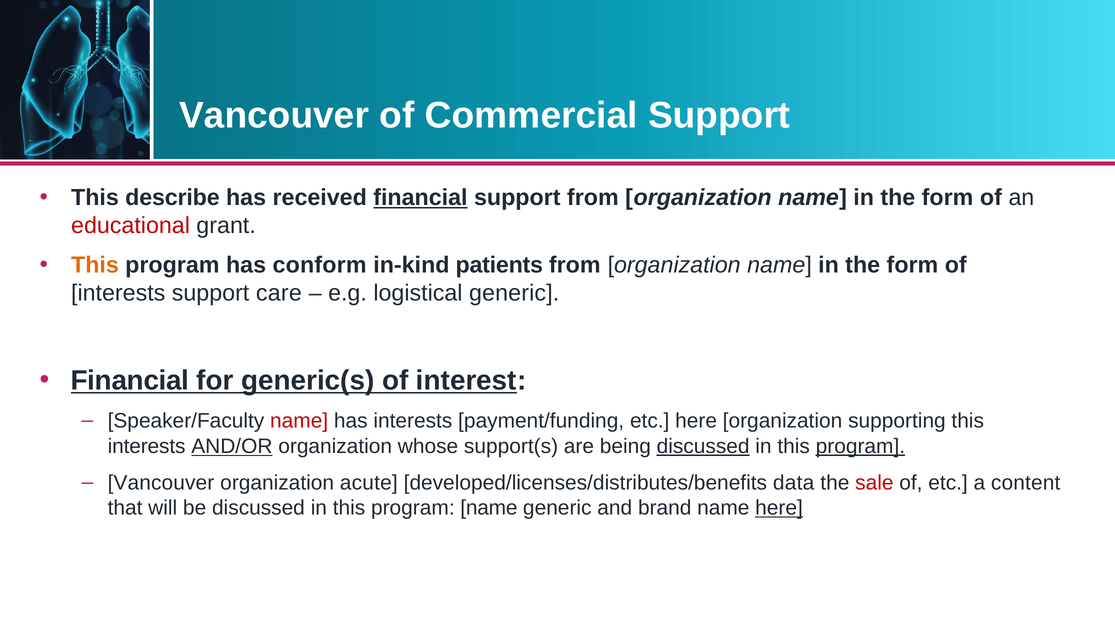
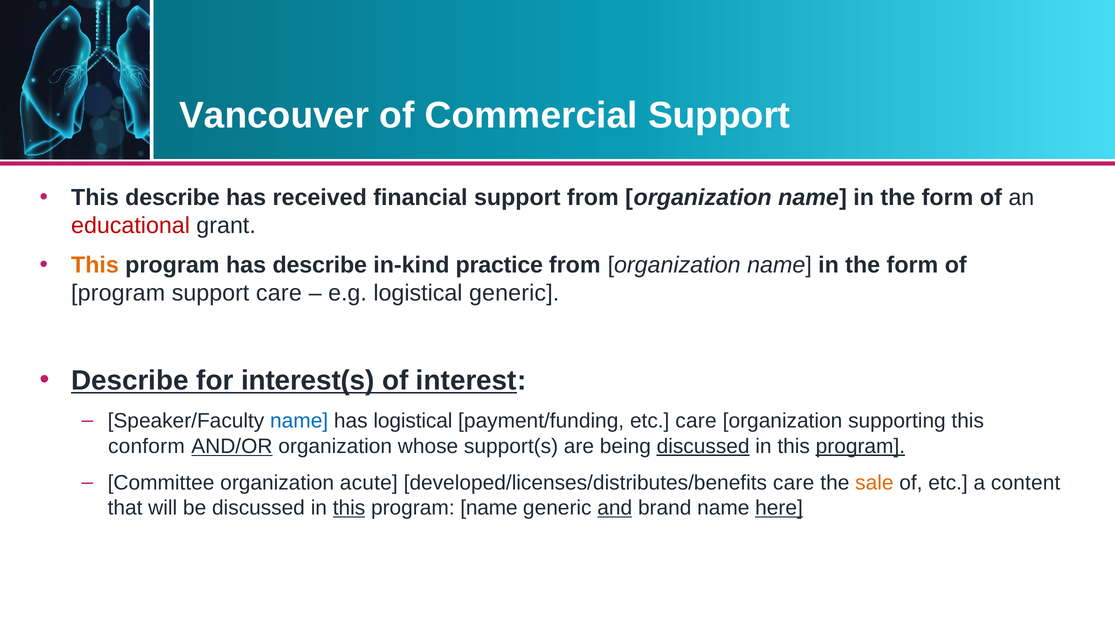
financial at (420, 198) underline: present -> none
has conform: conform -> describe
patients: patients -> practice
interests at (118, 293): interests -> program
Financial at (130, 381): Financial -> Describe
generic(s: generic(s -> interest(s
name at (299, 421) colour: red -> blue
has interests: interests -> logistical
etc here: here -> care
interests at (147, 446): interests -> conform
Vancouver at (161, 483): Vancouver -> Committee
developed/licenses/distributes/benefits data: data -> care
sale colour: red -> orange
this at (349, 508) underline: none -> present
and underline: none -> present
